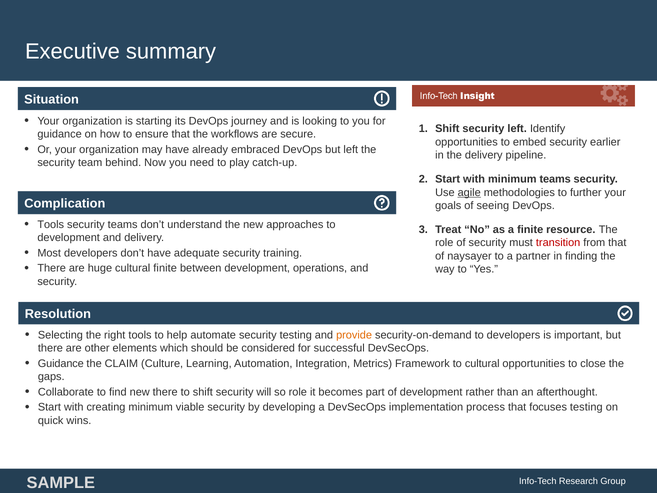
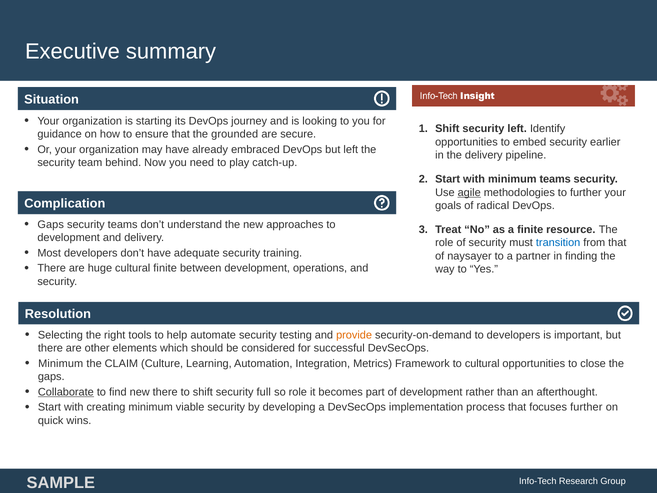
workflows: workflows -> grounded
seeing: seeing -> radical
Tools at (51, 224): Tools -> Gaps
transition colour: red -> blue
Guidance at (61, 363): Guidance -> Minimum
Collaborate underline: none -> present
will: will -> full
focuses testing: testing -> further
